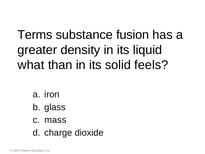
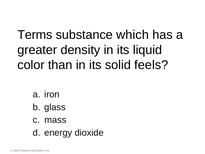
fusion: fusion -> which
what: what -> color
charge: charge -> energy
